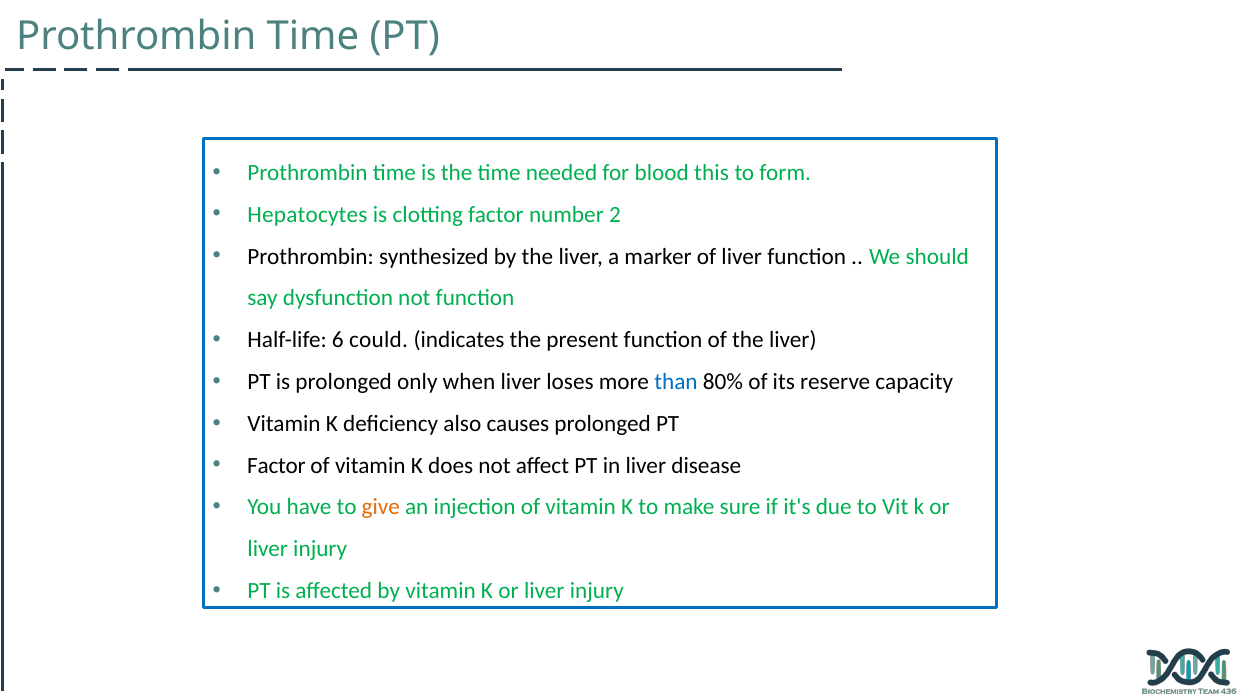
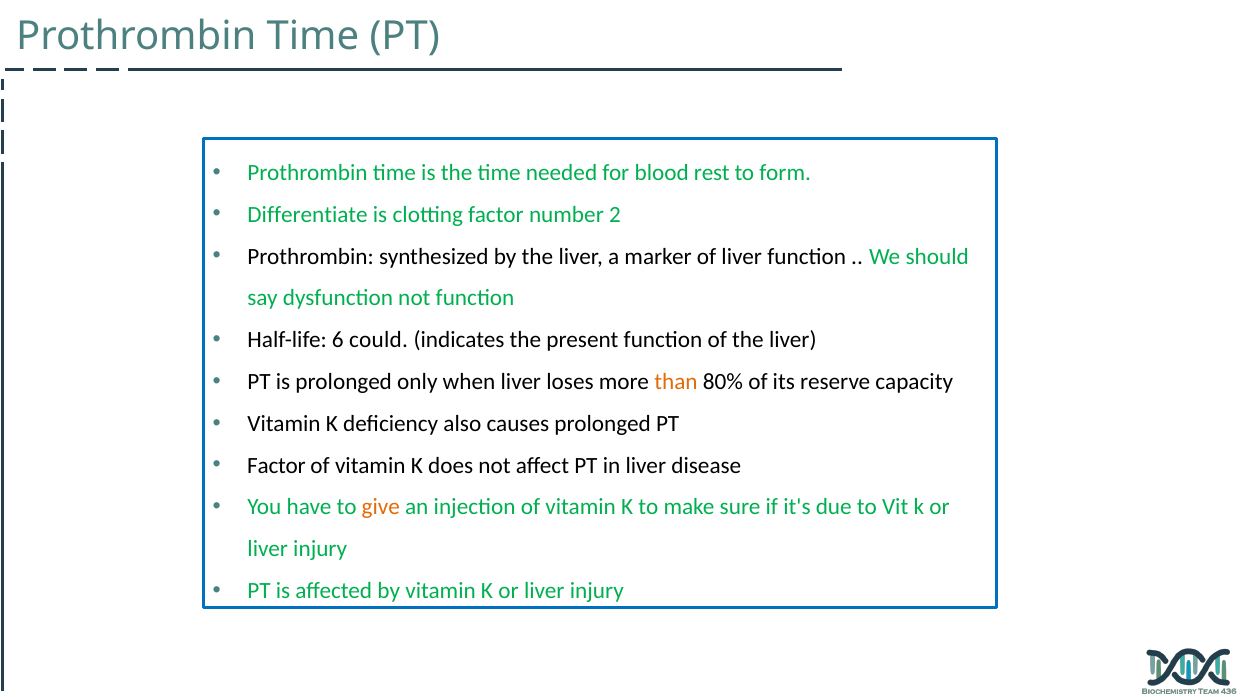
this: this -> rest
Hepatocytes: Hepatocytes -> Differentiate
than colour: blue -> orange
